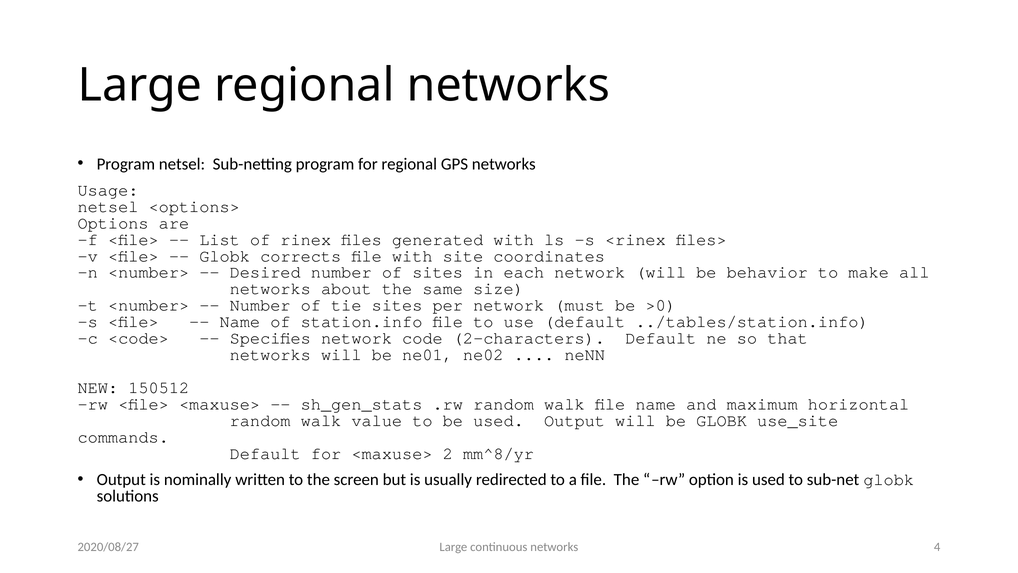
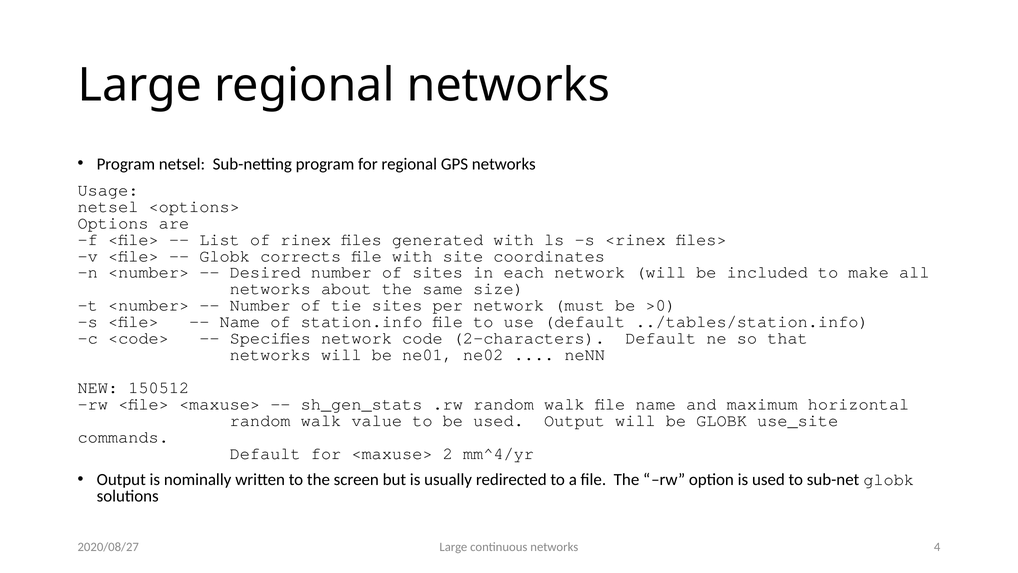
behavior: behavior -> included
mm^8/yr: mm^8/yr -> mm^4/yr
